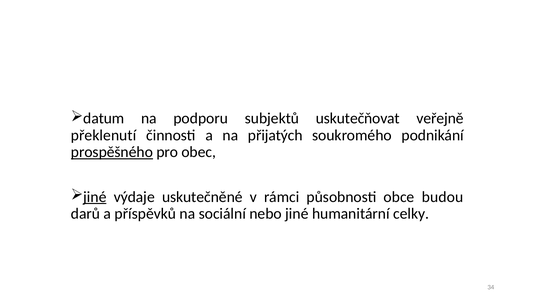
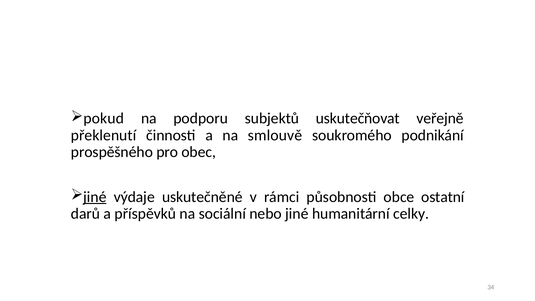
datum: datum -> pokud
přijatých: přijatých -> smlouvě
prospěšného underline: present -> none
budou: budou -> ostatní
